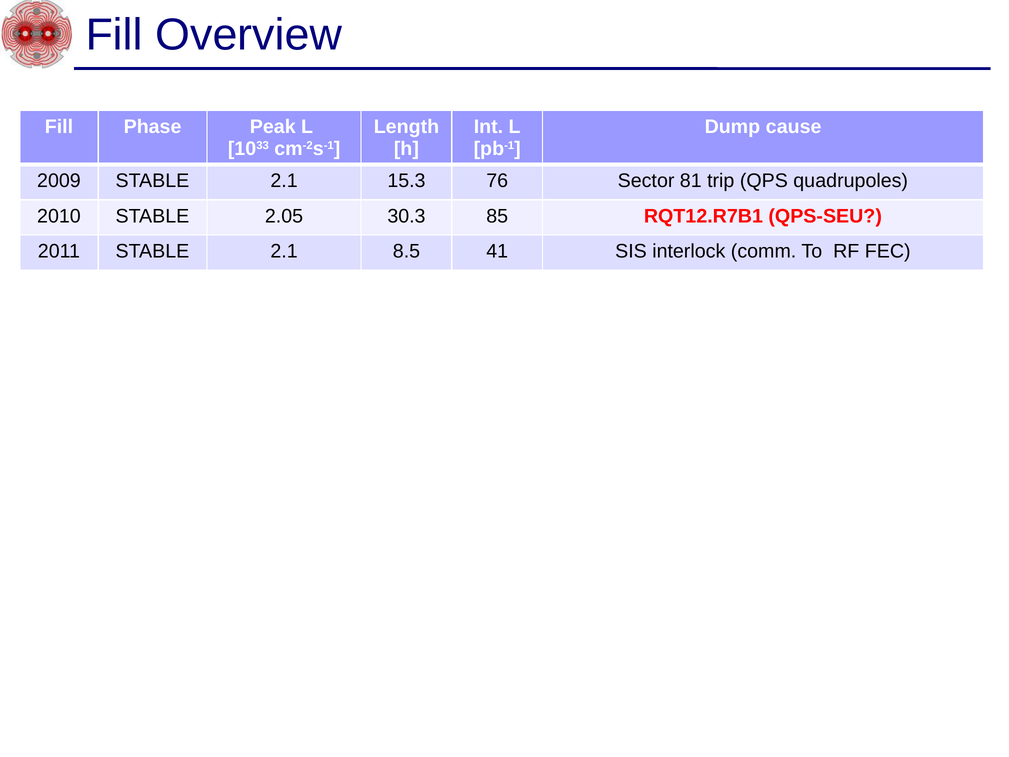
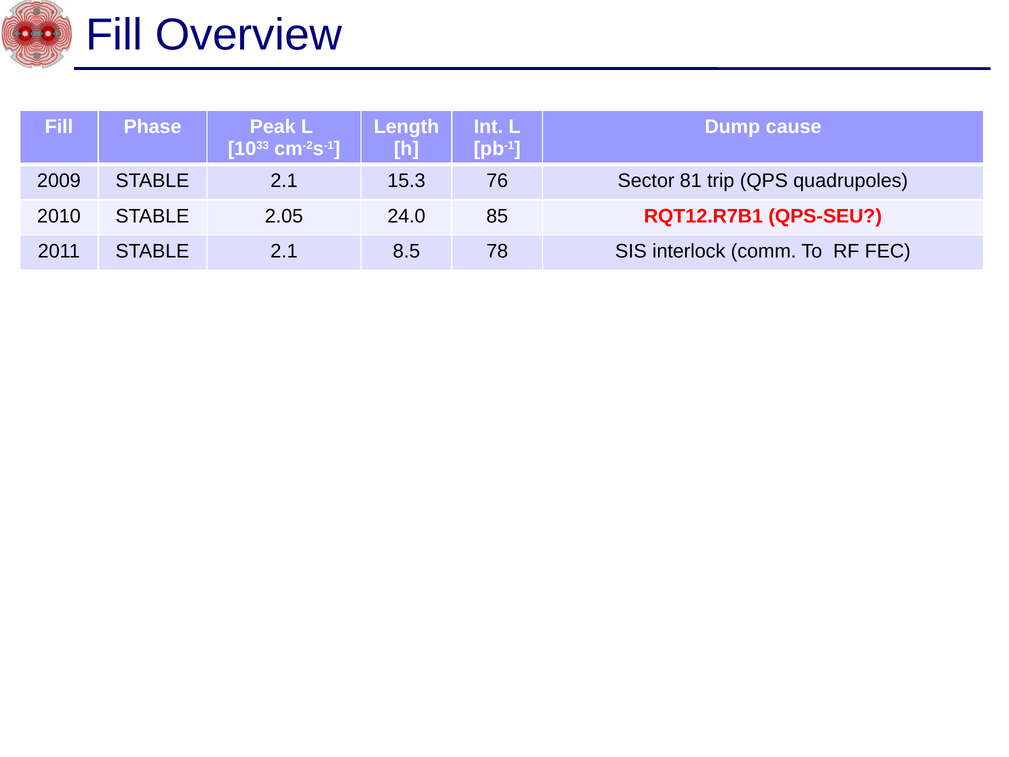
30.3: 30.3 -> 24.0
41: 41 -> 78
